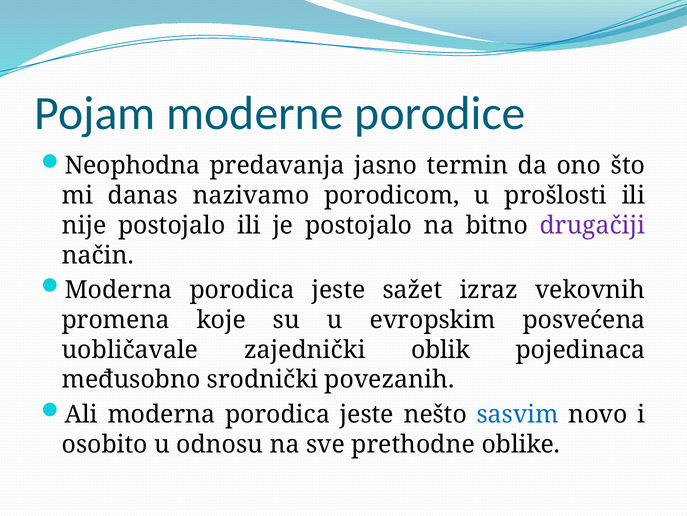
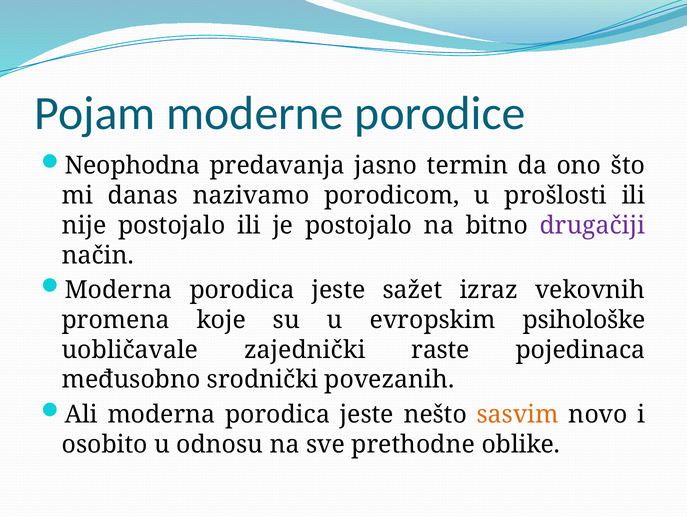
posvećena: posvećena -> psihološke
oblik: oblik -> raste
sasvim colour: blue -> orange
